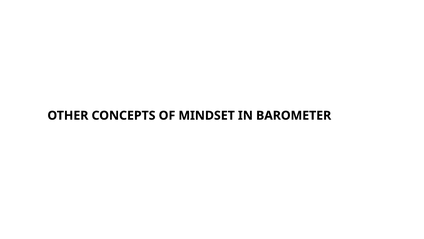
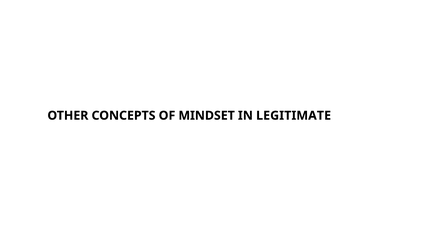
BAROMETER: BAROMETER -> LEGITIMATE
